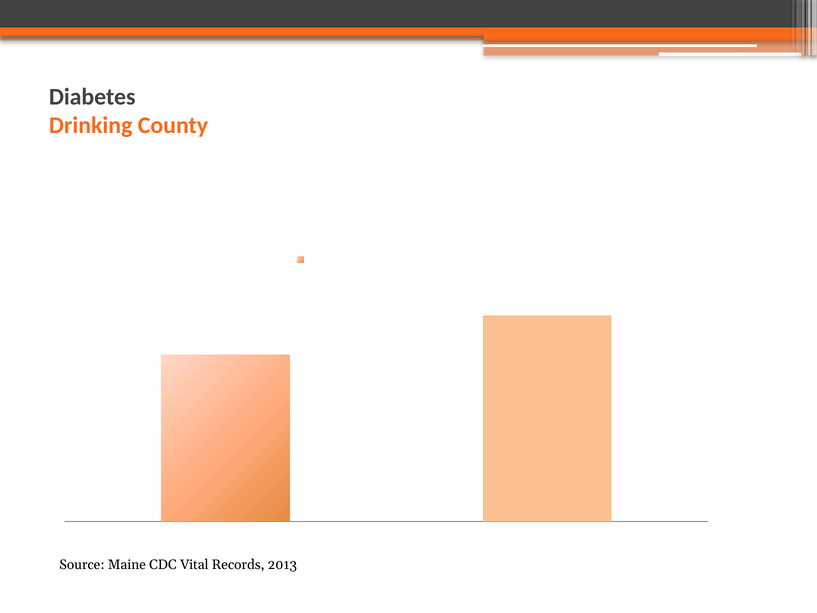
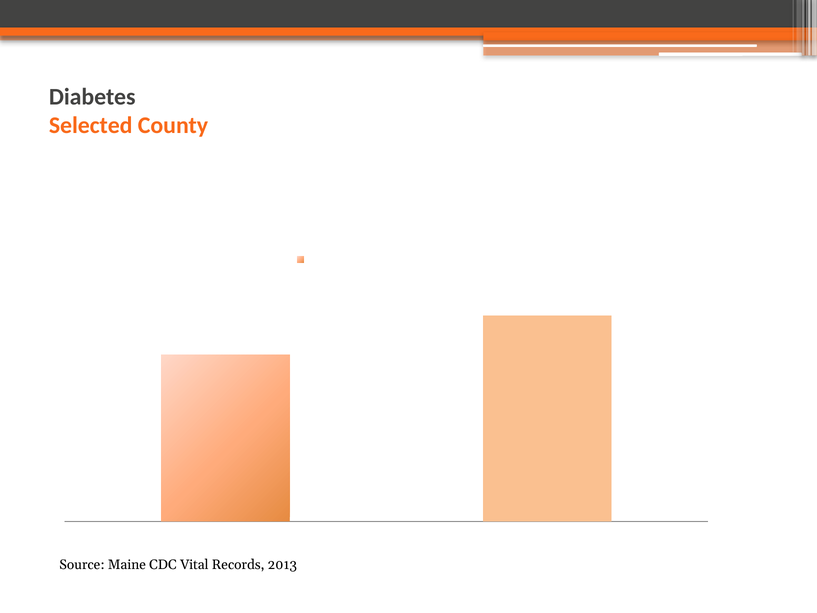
Drinking: Drinking -> Selected
